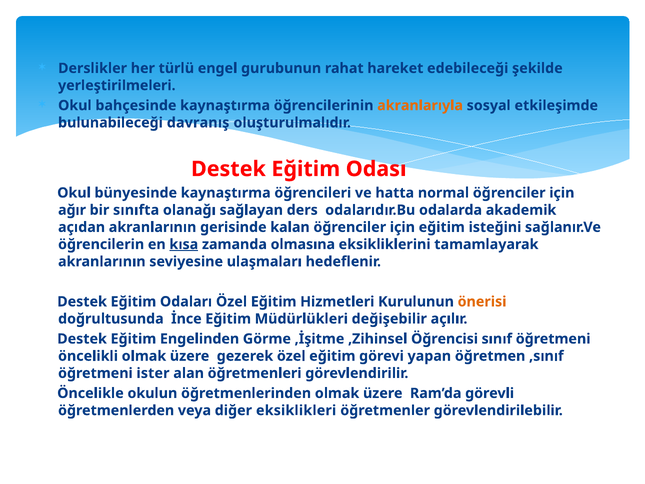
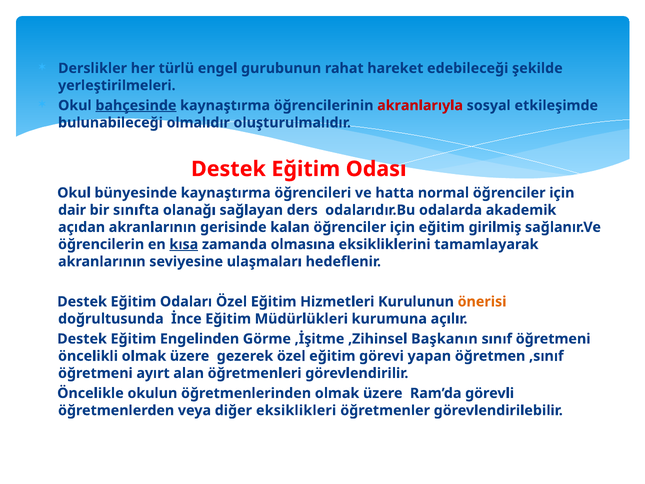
bahçesinde underline: none -> present
akranlarıyla colour: orange -> red
davranış: davranış -> olmalıdır
ağır: ağır -> dair
isteğini: isteğini -> girilmiş
değişebilir: değişebilir -> kurumuna
Öğrencisi: Öğrencisi -> Başkanın
ister: ister -> ayırt
